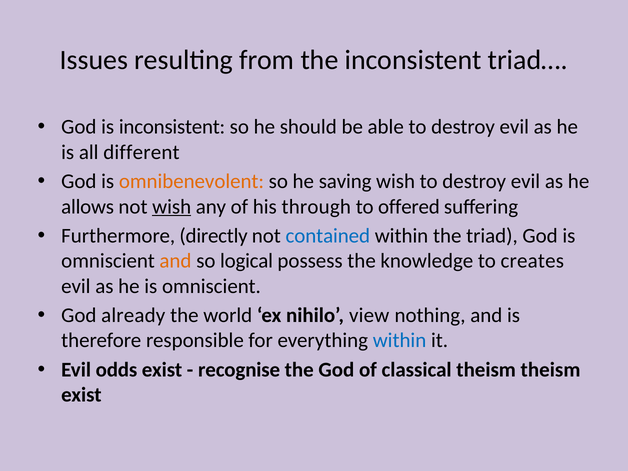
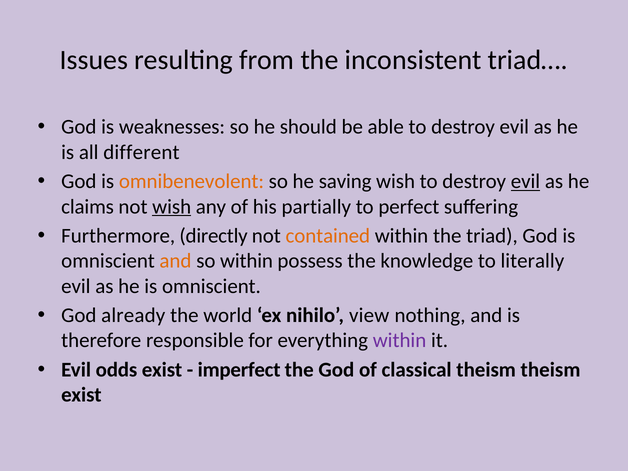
is inconsistent: inconsistent -> weaknesses
evil at (525, 181) underline: none -> present
allows: allows -> claims
through: through -> partially
offered: offered -> perfect
contained colour: blue -> orange
so logical: logical -> within
creates: creates -> literally
within at (400, 341) colour: blue -> purple
recognise: recognise -> imperfect
